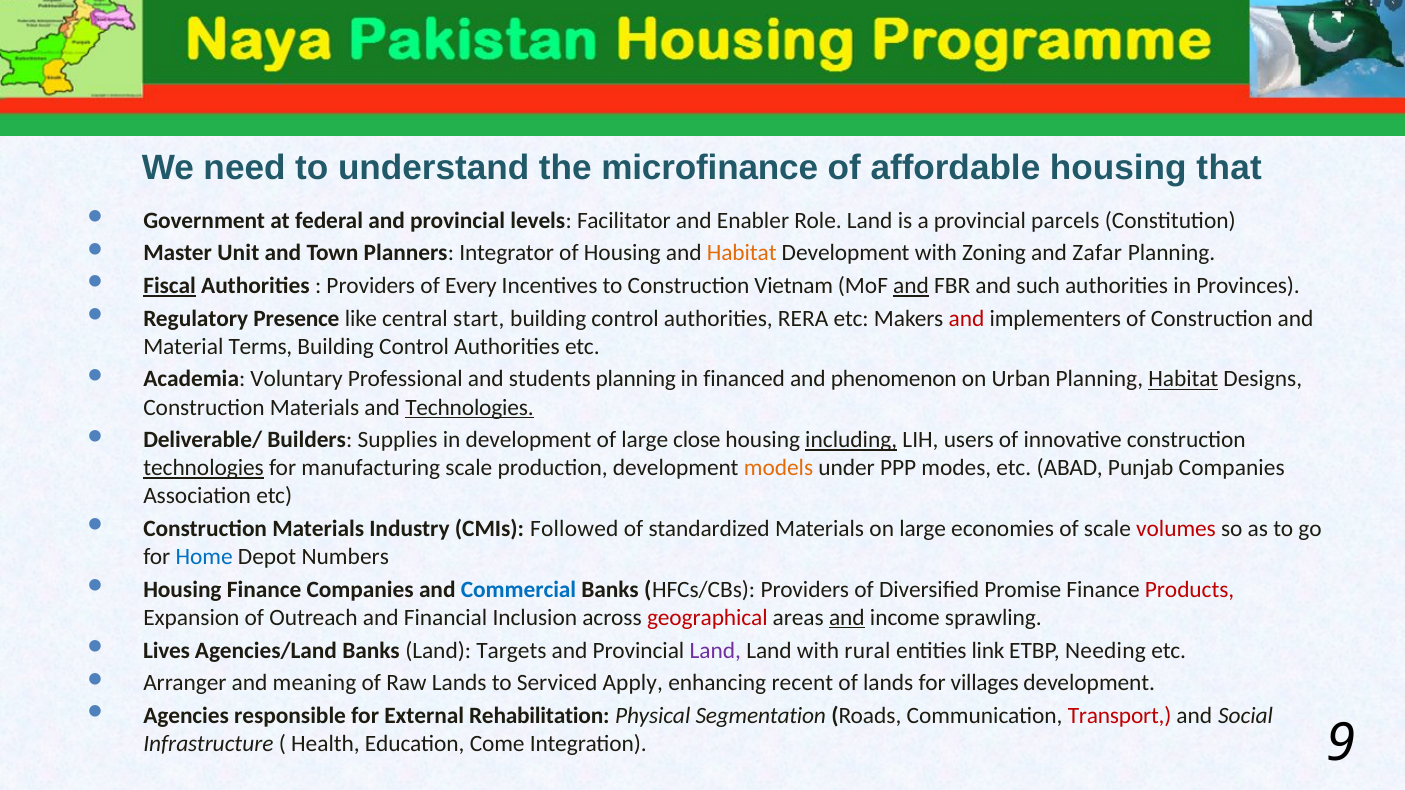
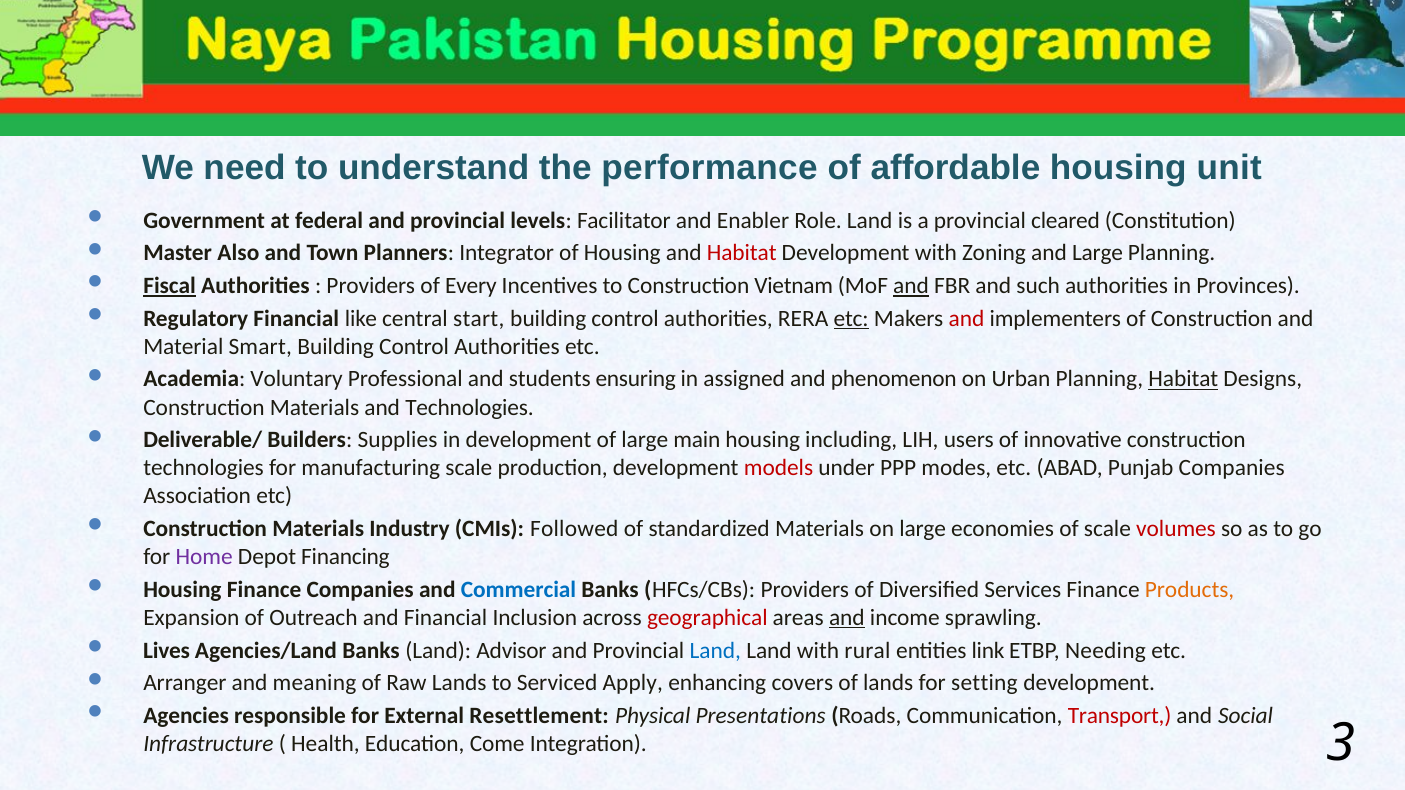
microfinance: microfinance -> performance
that: that -> unit
parcels: parcels -> cleared
Unit: Unit -> Also
Habitat at (742, 253) colour: orange -> red
and Zafar: Zafar -> Large
Regulatory Presence: Presence -> Financial
etc at (851, 319) underline: none -> present
Terms: Terms -> Smart
students planning: planning -> ensuring
financed: financed -> assigned
Technologies at (469, 407) underline: present -> none
close: close -> main
including underline: present -> none
technologies at (204, 468) underline: present -> none
models colour: orange -> red
Home colour: blue -> purple
Numbers: Numbers -> Financing
Promise: Promise -> Services
Products colour: red -> orange
Targets: Targets -> Advisor
Land at (715, 651) colour: purple -> blue
recent: recent -> covers
villages: villages -> setting
Rehabilitation: Rehabilitation -> Resettlement
Segmentation: Segmentation -> Presentations
9: 9 -> 3
